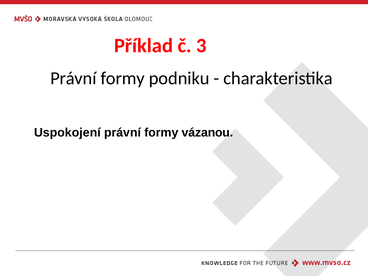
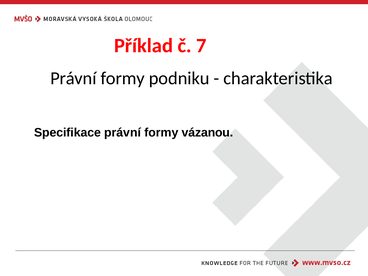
3: 3 -> 7
Uspokojení: Uspokojení -> Specifikace
